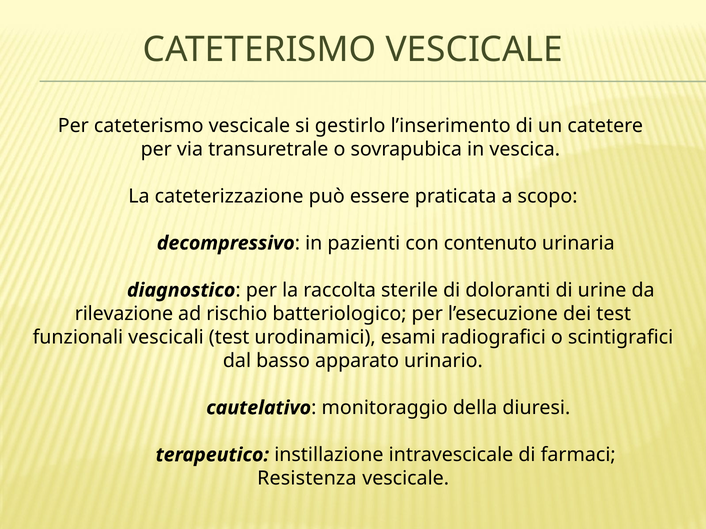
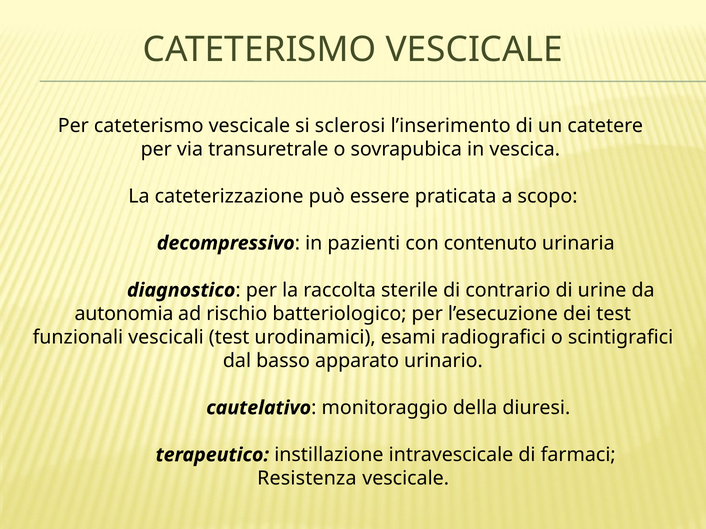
gestirlo: gestirlo -> sclerosi
doloranti: doloranti -> contrario
rilevazione: rilevazione -> autonomia
